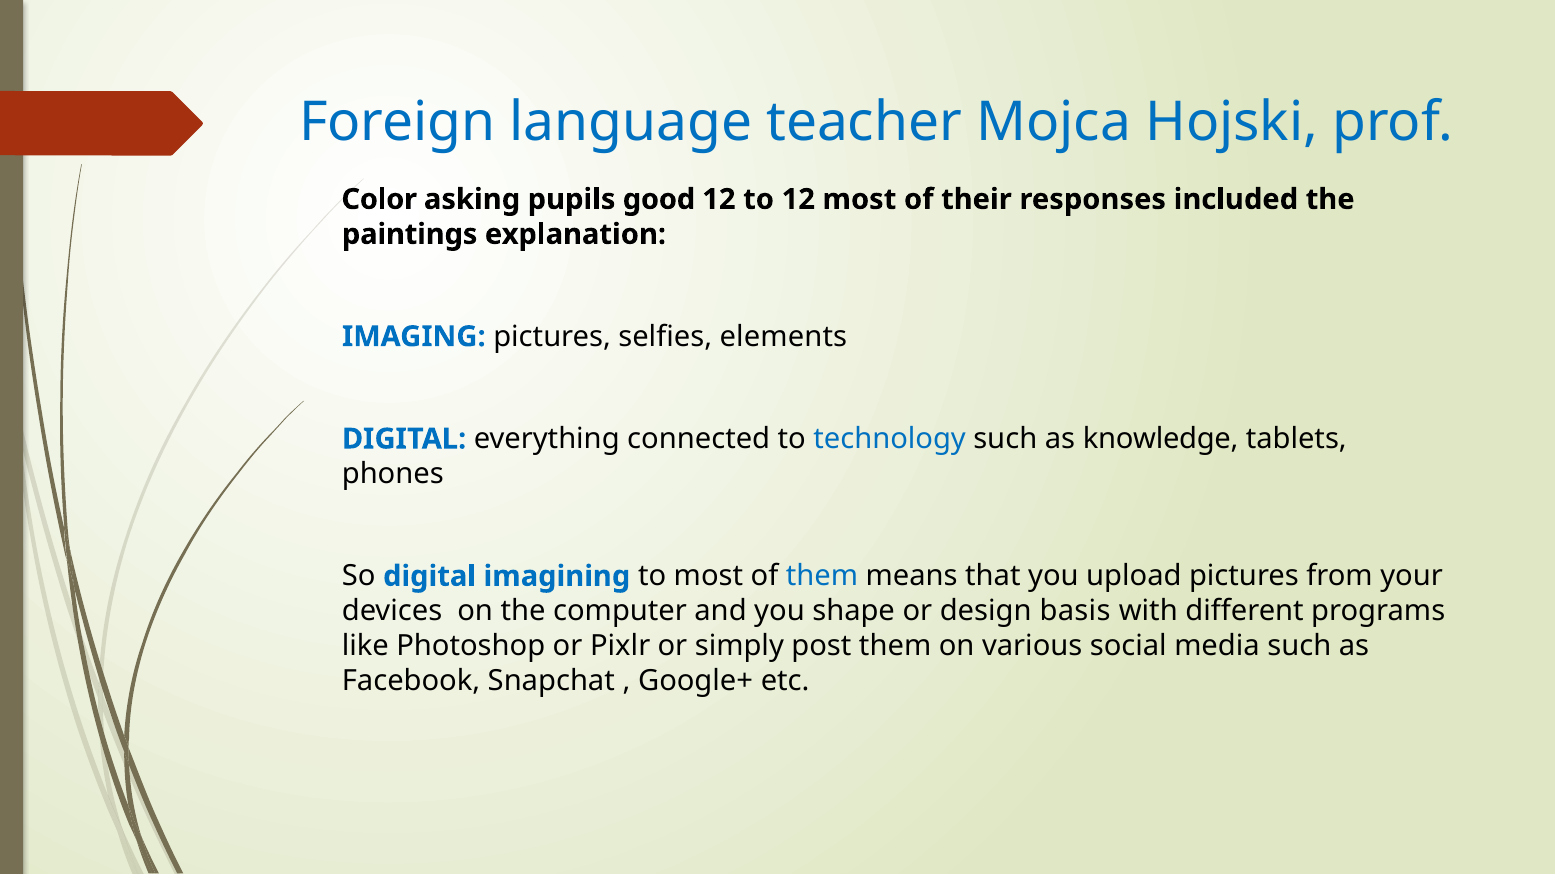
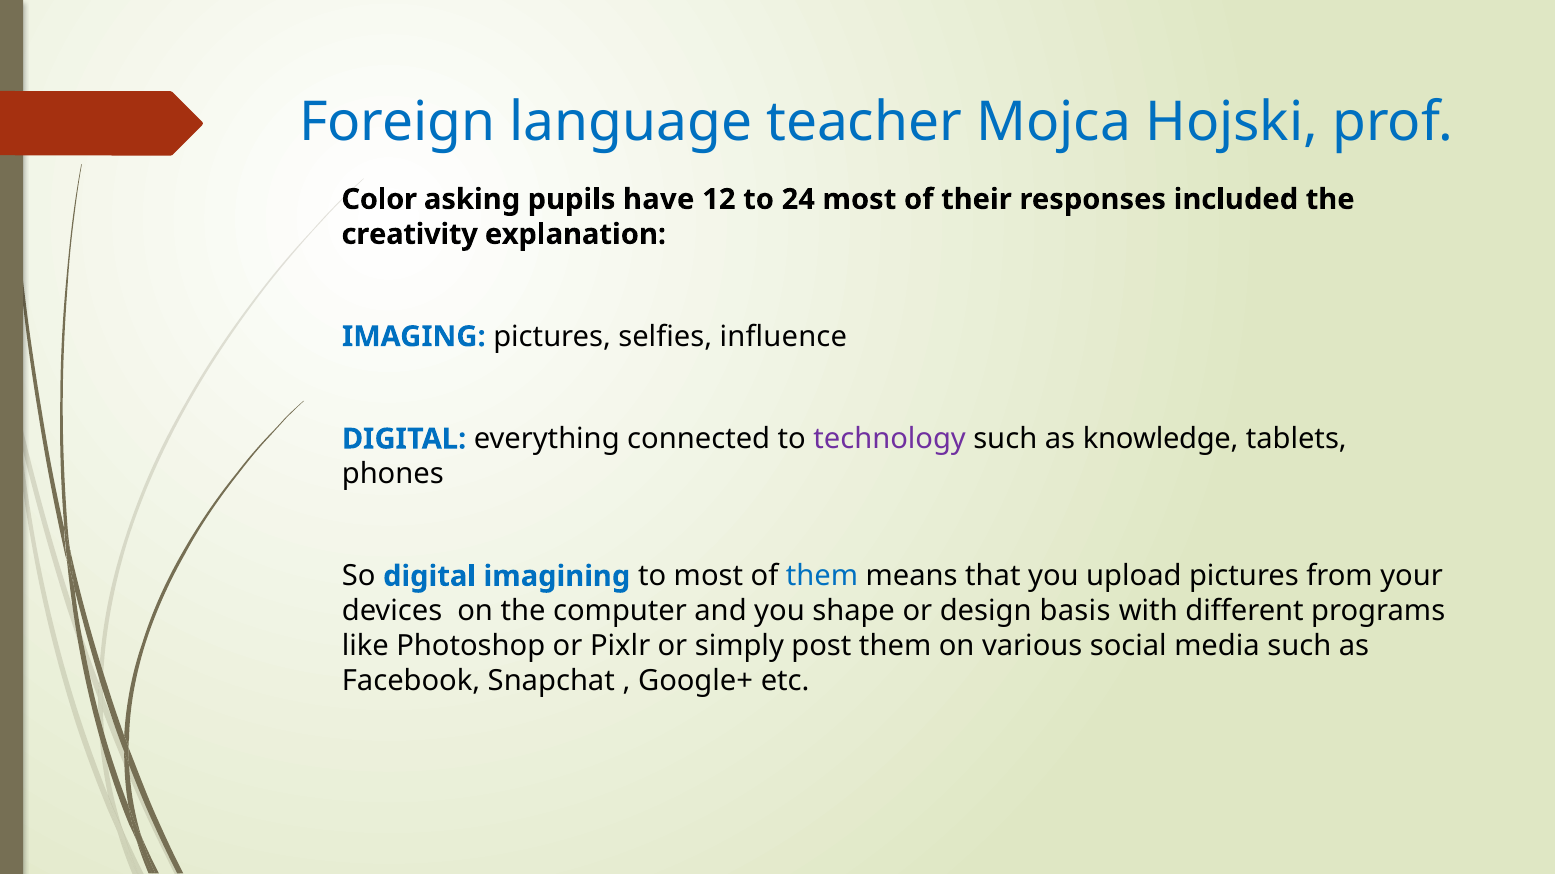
good: good -> have
to 12: 12 -> 24
paintings: paintings -> creativity
elements: elements -> influence
technology colour: blue -> purple
